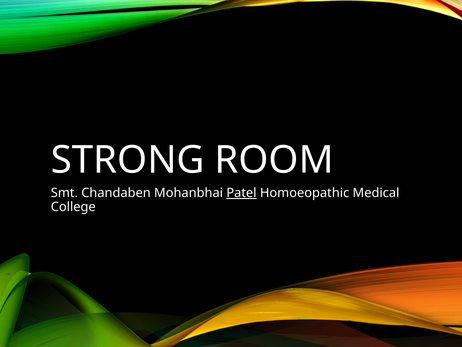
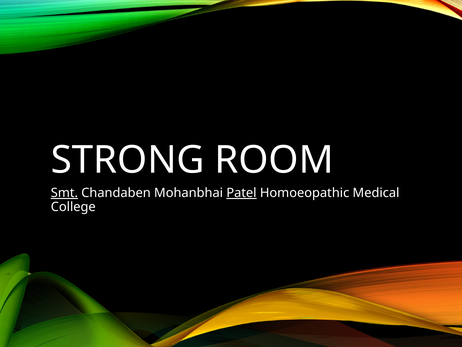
Smt underline: none -> present
